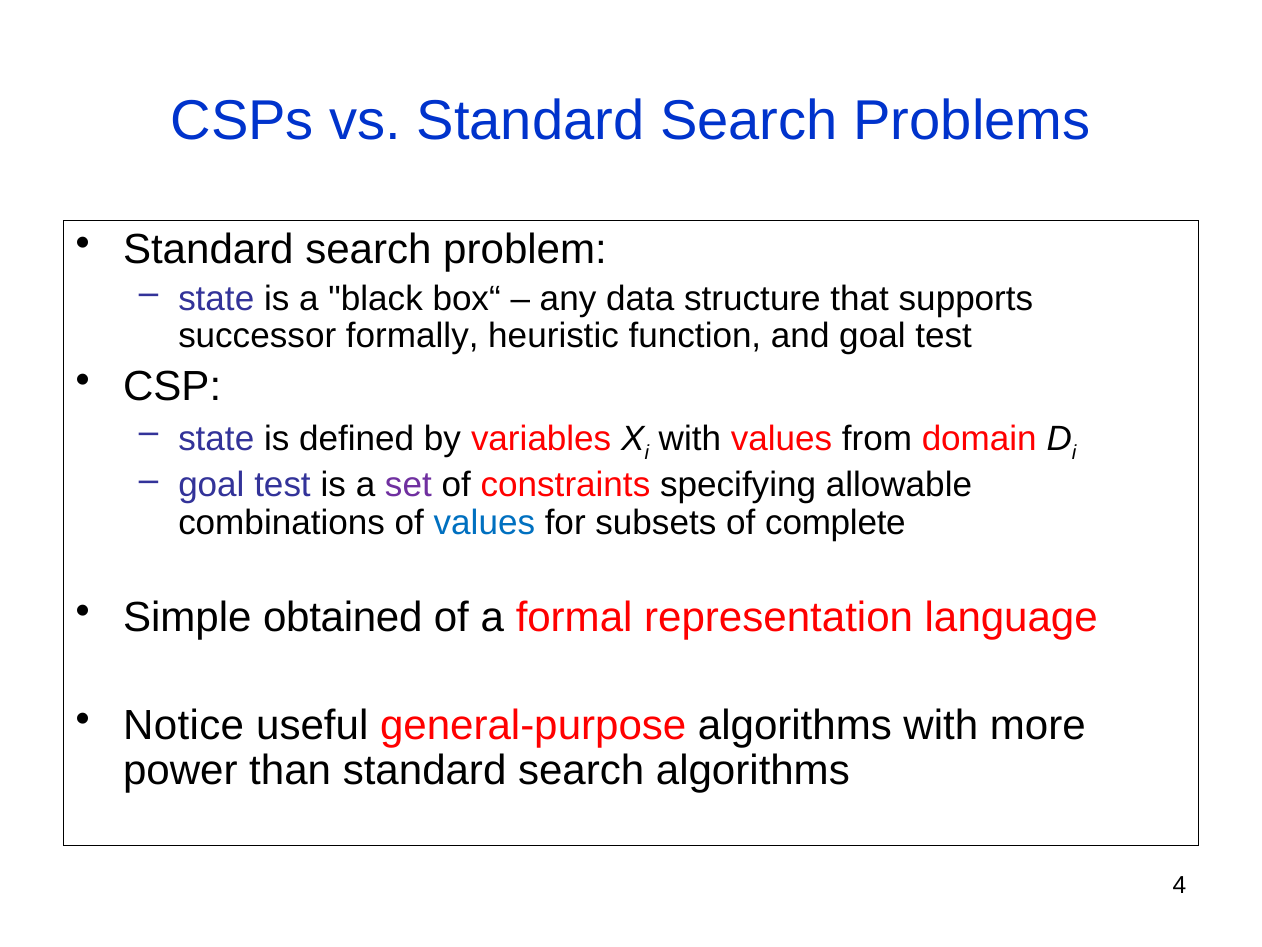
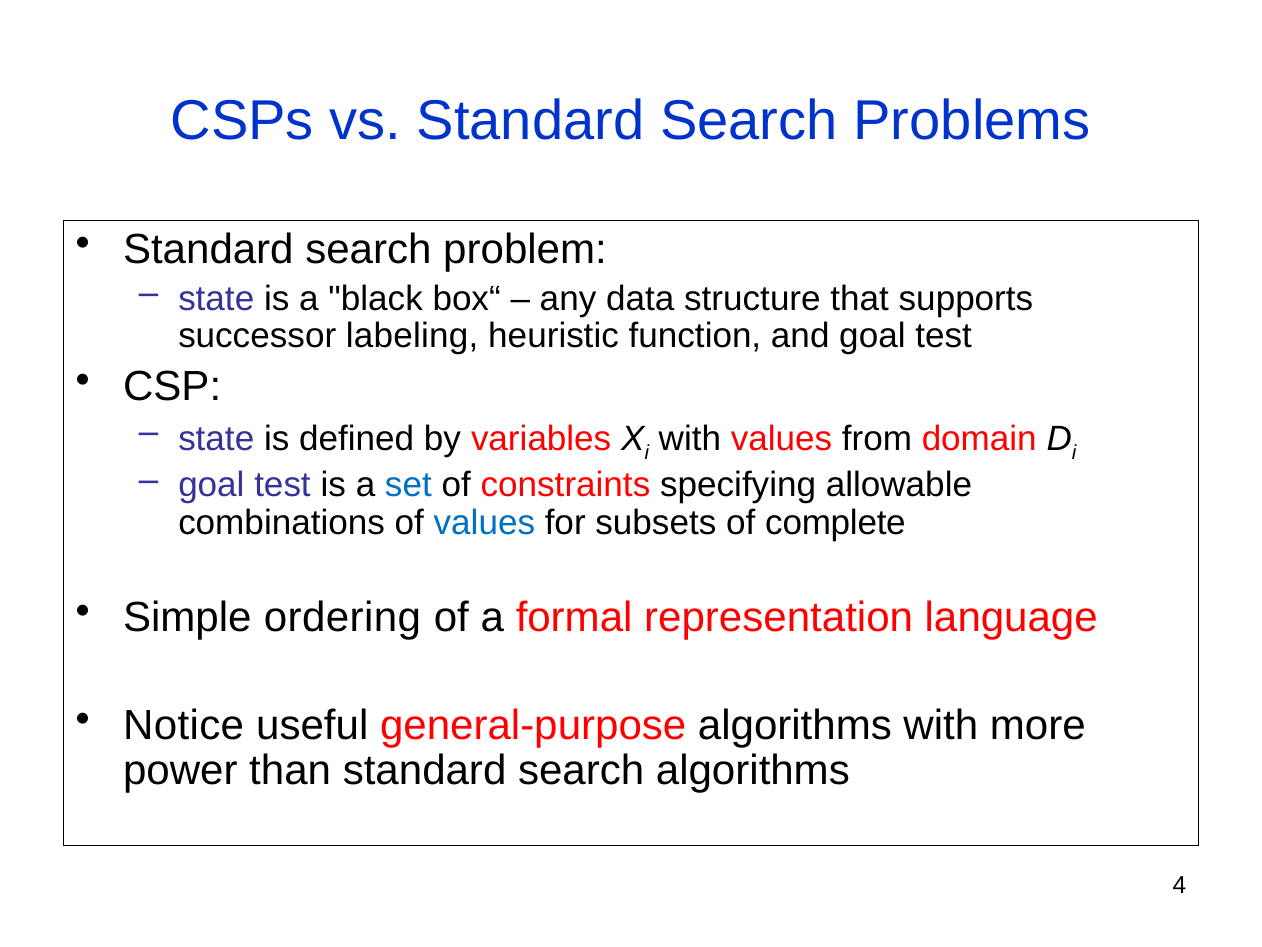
formally: formally -> labeling
set colour: purple -> blue
obtained: obtained -> ordering
